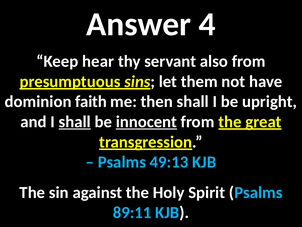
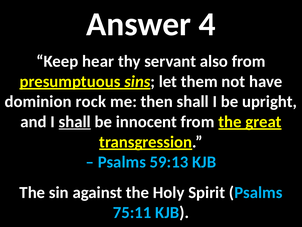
faith: faith -> rock
innocent underline: present -> none
49:13: 49:13 -> 59:13
89:11: 89:11 -> 75:11
